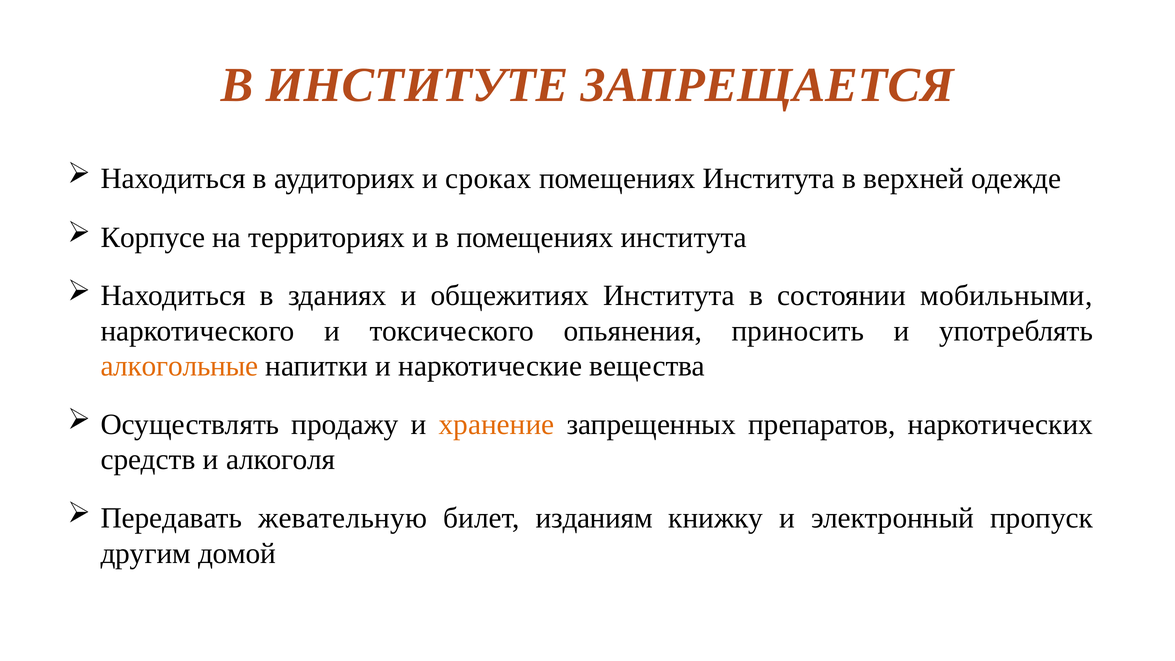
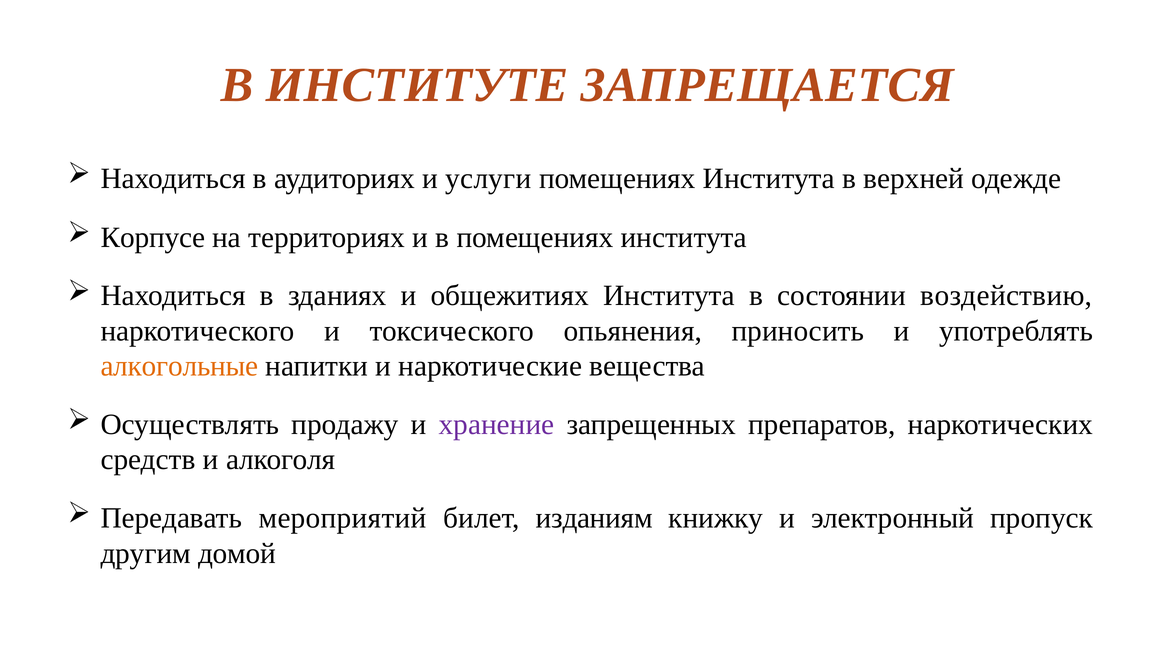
сроках: сроках -> услуги
мобильными: мобильными -> воздействию
хранение colour: orange -> purple
жевательную: жевательную -> мероприятий
